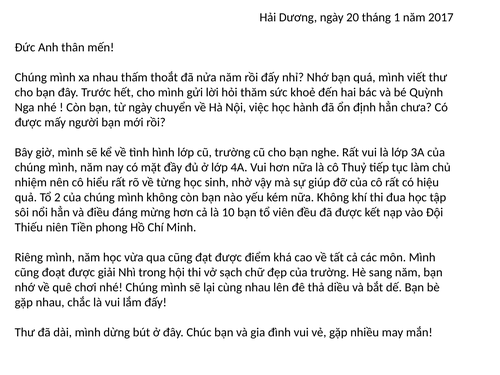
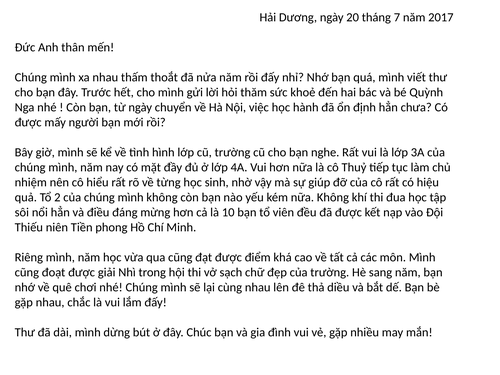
1: 1 -> 7
